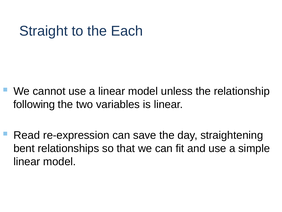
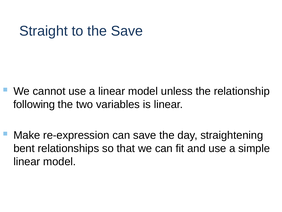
the Each: Each -> Save
Read: Read -> Make
